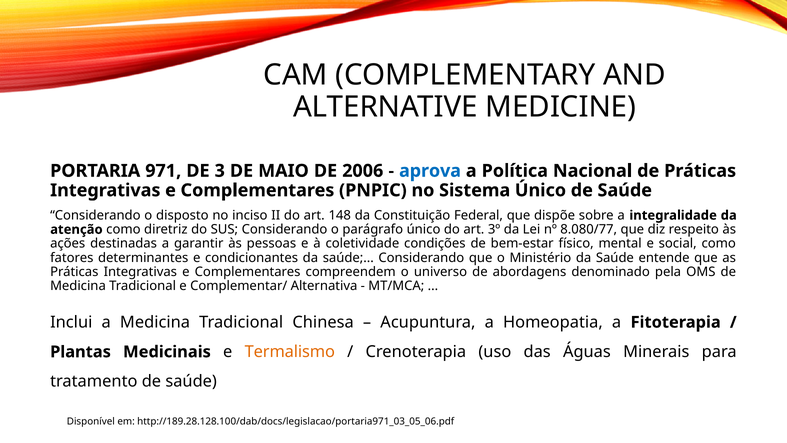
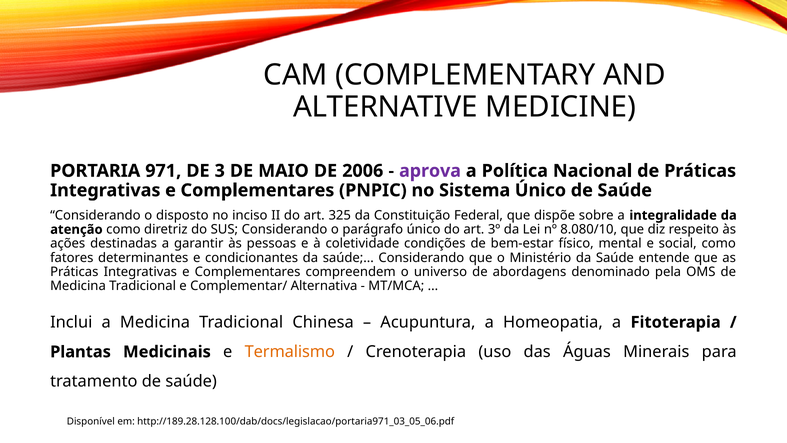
aprova colour: blue -> purple
148: 148 -> 325
8.080/77: 8.080/77 -> 8.080/10
